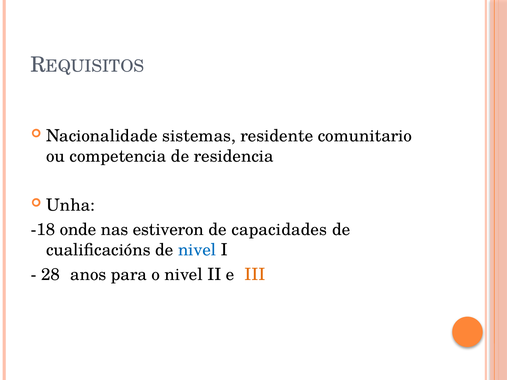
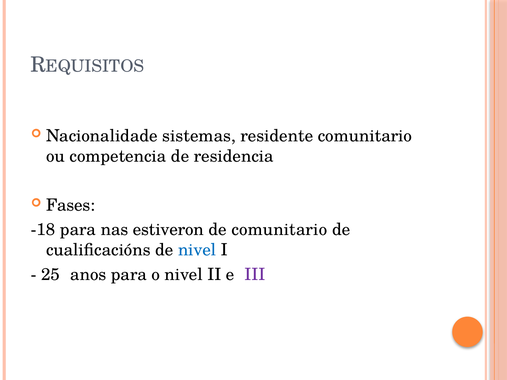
Unha: Unha -> Fases
-18 onde: onde -> para
de capacidades: capacidades -> comunitario
28: 28 -> 25
III colour: orange -> purple
